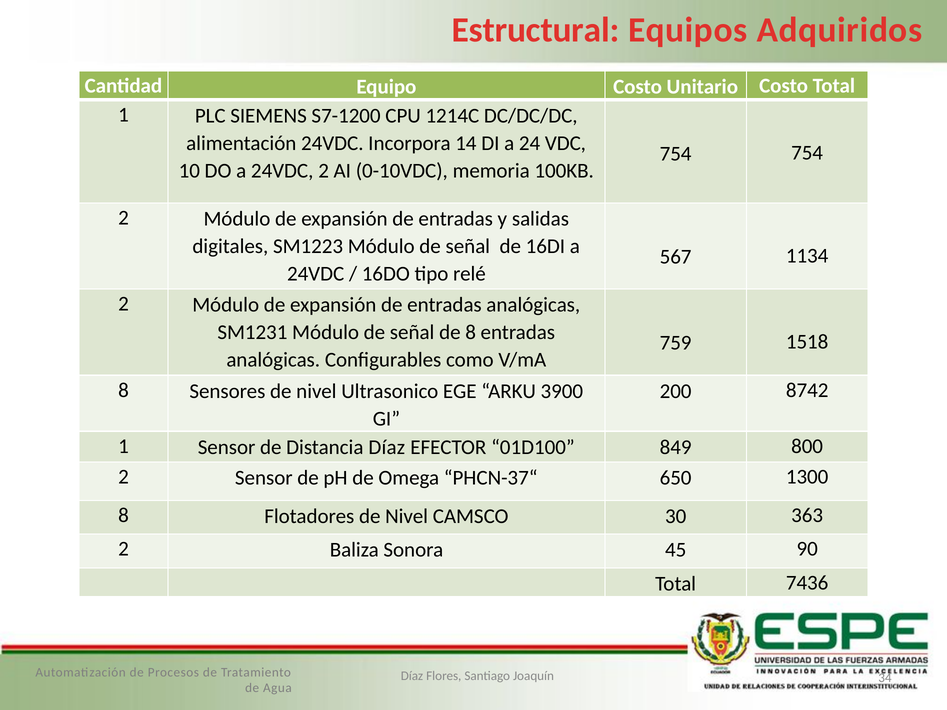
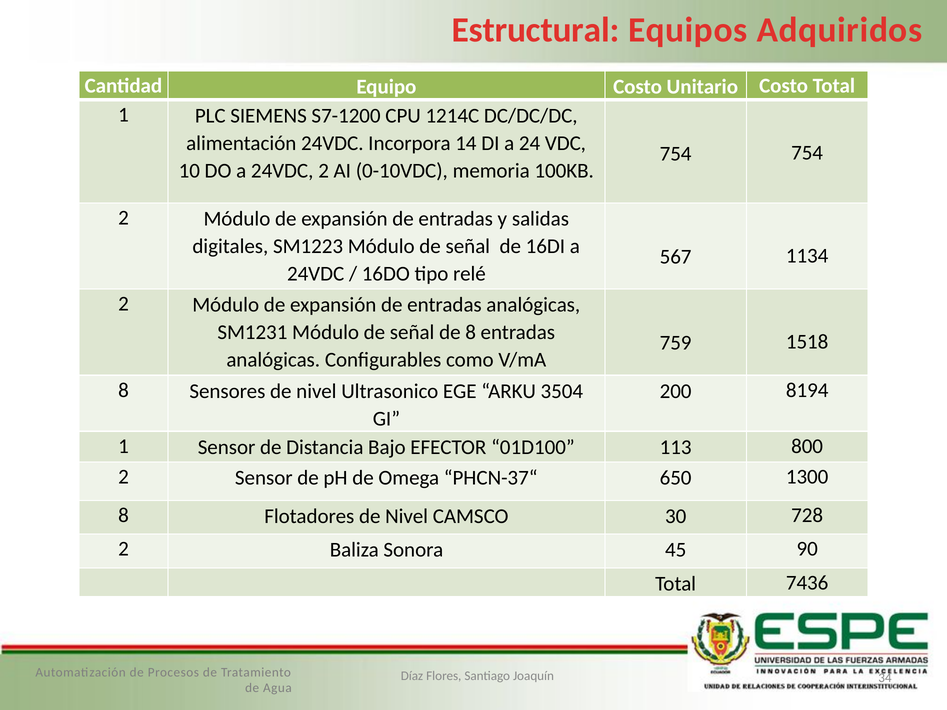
3900: 3900 -> 3504
8742: 8742 -> 8194
Distancia Díaz: Díaz -> Bajo
849: 849 -> 113
363: 363 -> 728
